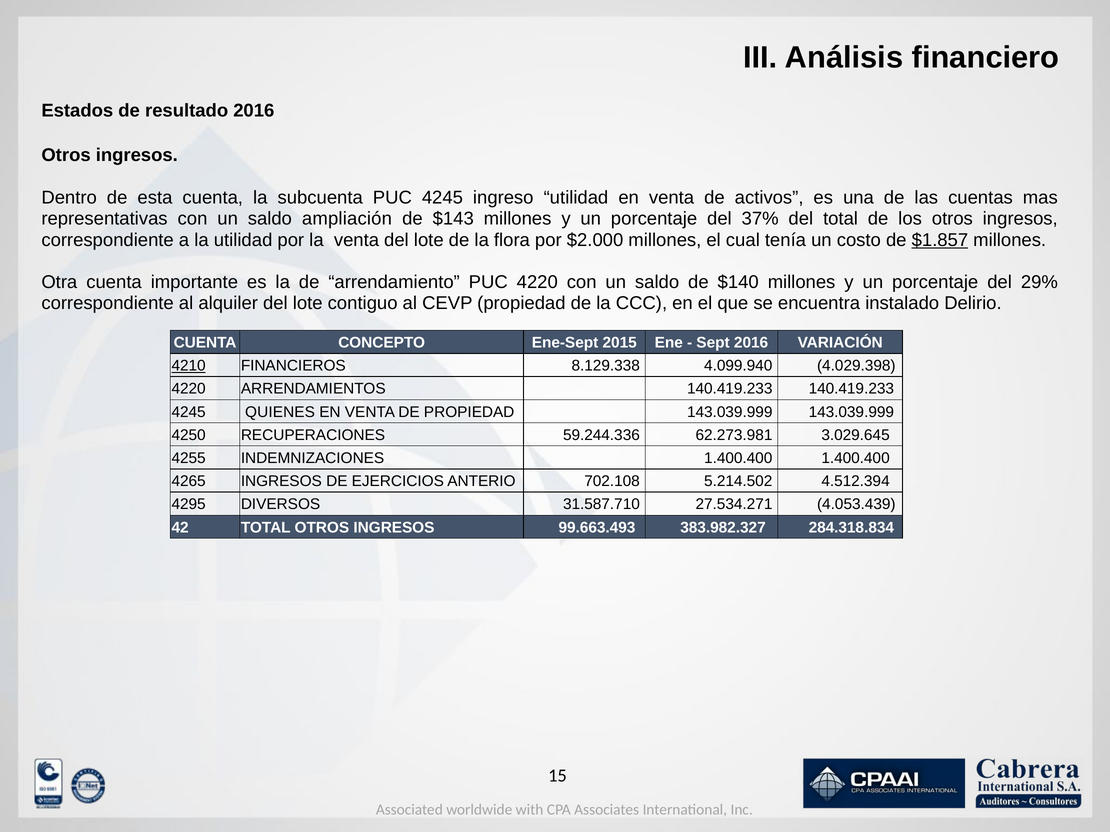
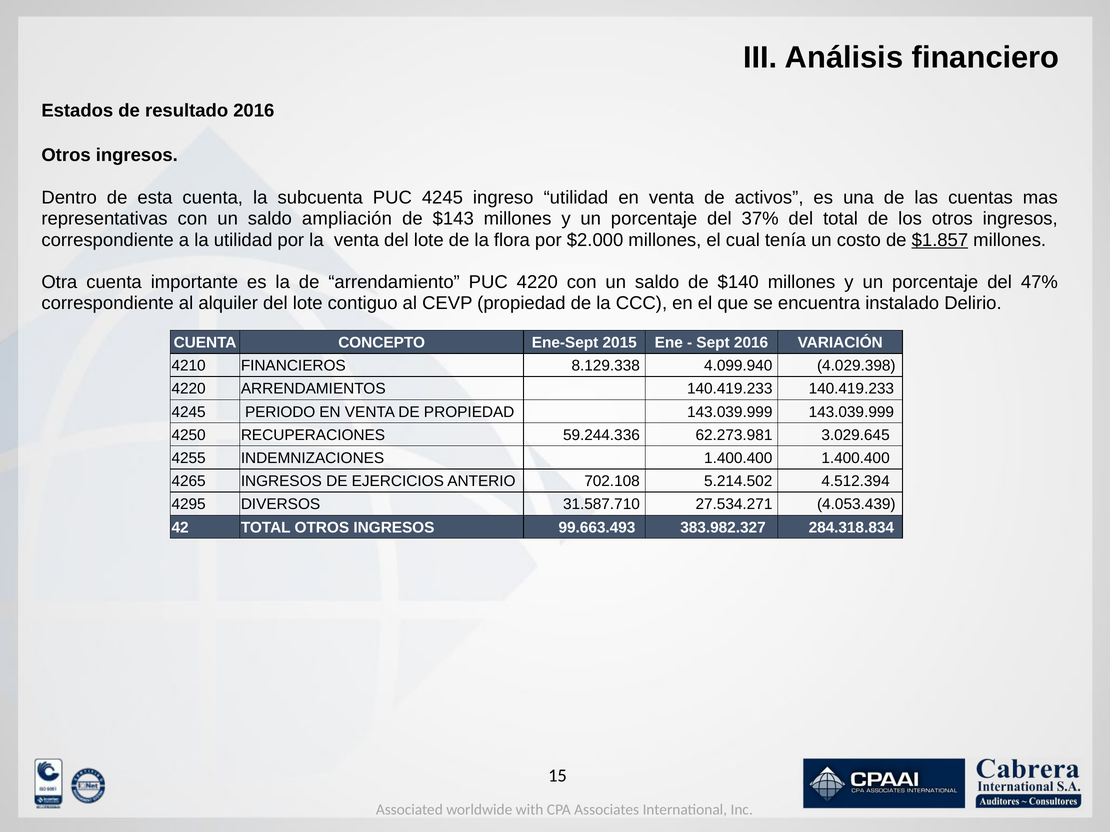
29%: 29% -> 47%
4210 underline: present -> none
QUIENES: QUIENES -> PERIODO
